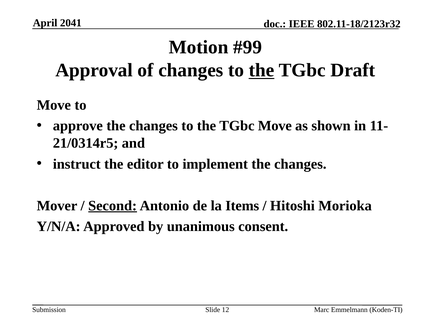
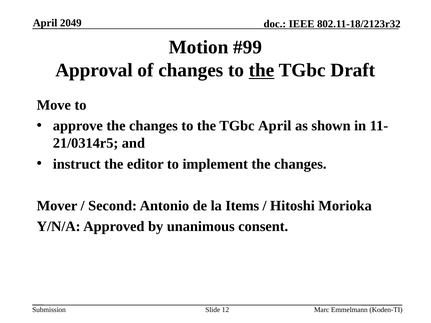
2041: 2041 -> 2049
TGbc Move: Move -> April
Second underline: present -> none
